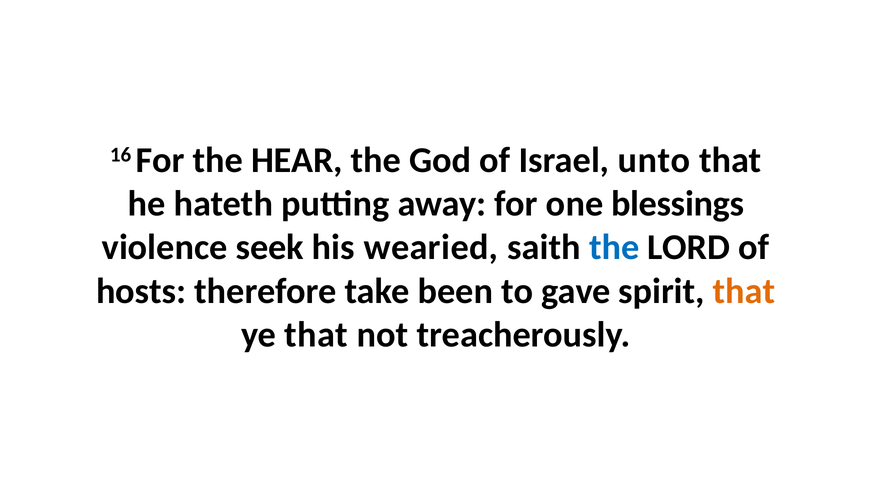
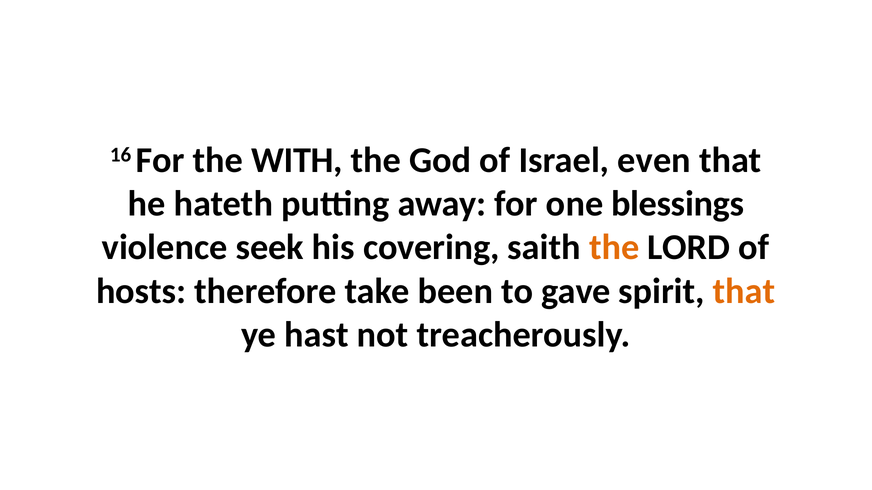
HEAR: HEAR -> WITH
unto: unto -> even
wearied: wearied -> covering
the at (614, 248) colour: blue -> orange
ye that: that -> hast
